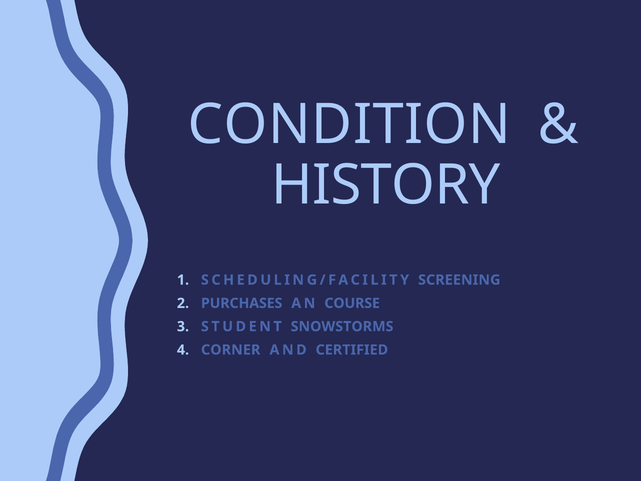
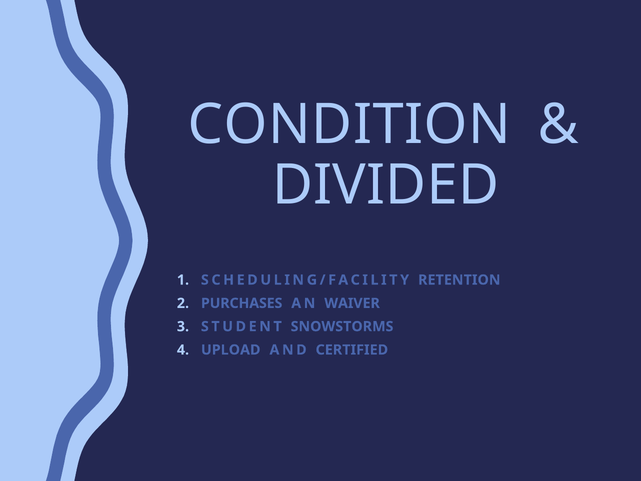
HISTORY: HISTORY -> DIVIDED
SCREENING: SCREENING -> RETENTION
COURSE: COURSE -> WAIVER
CORNER: CORNER -> UPLOAD
